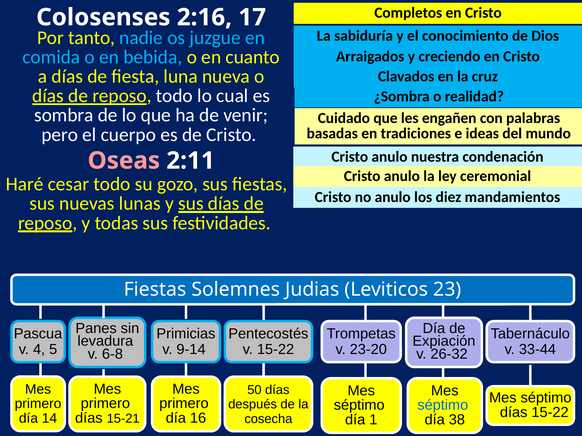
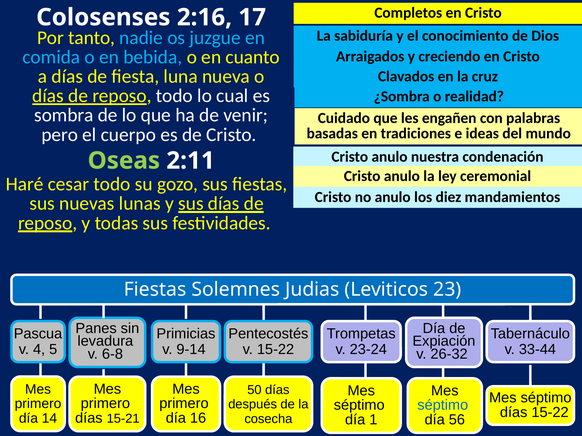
Oseas colour: pink -> light green
23-20: 23-20 -> 23-24
38: 38 -> 56
